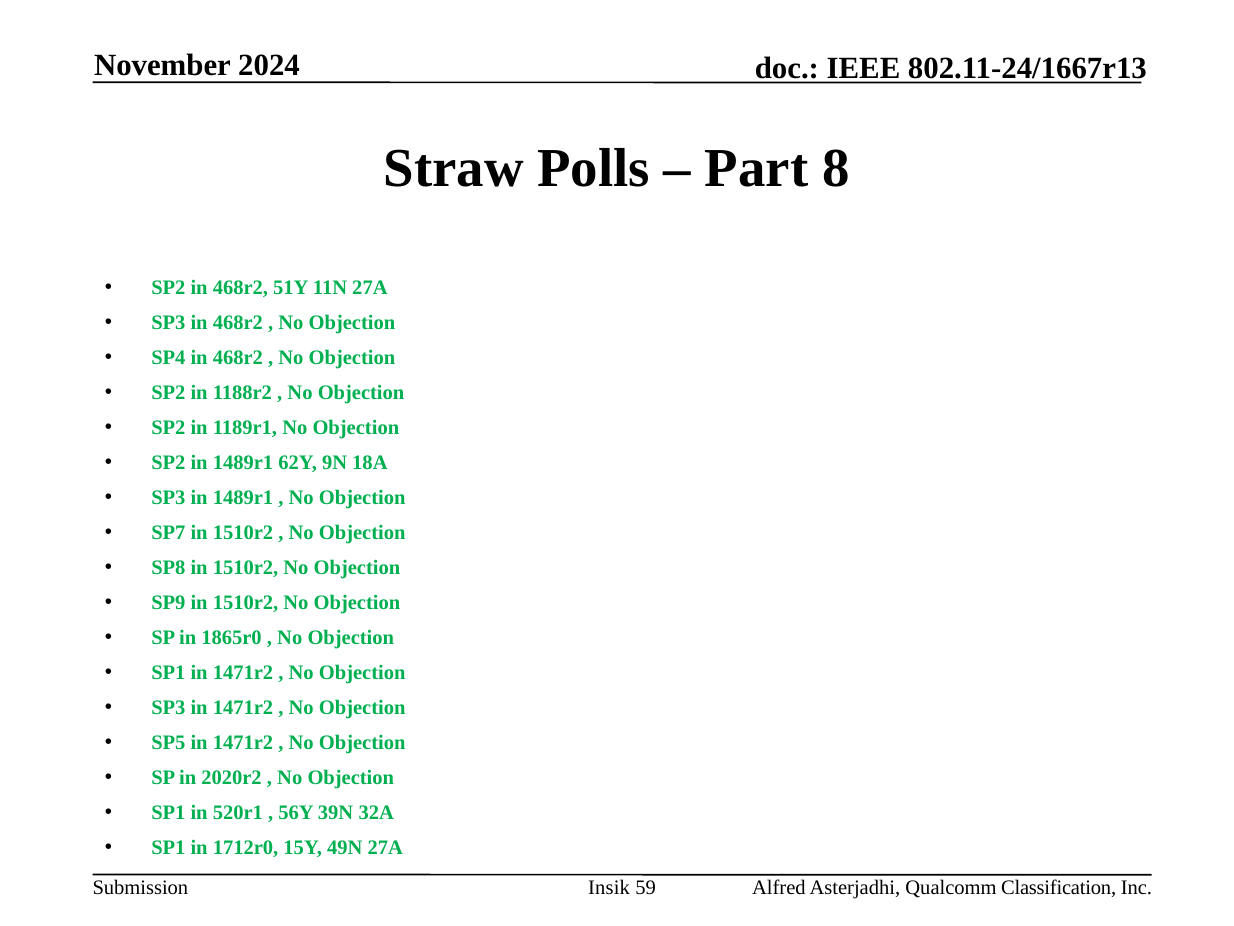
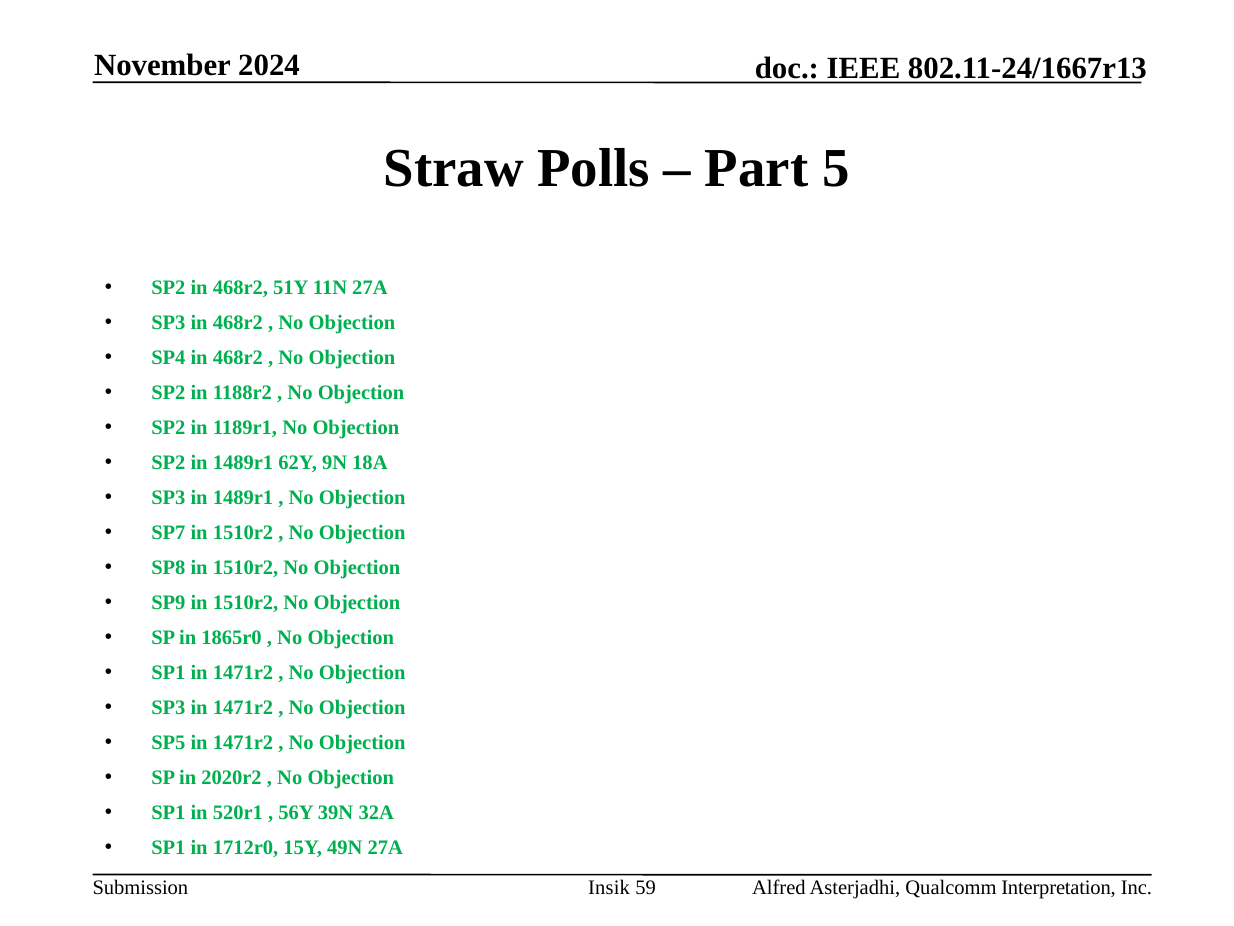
8: 8 -> 5
Classification: Classification -> Interpretation
